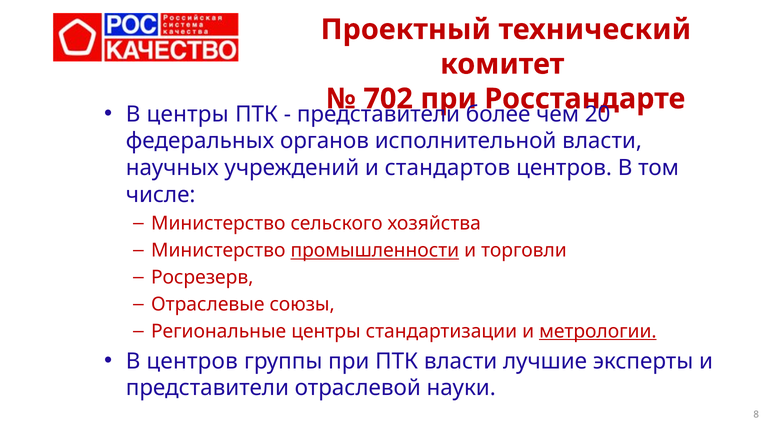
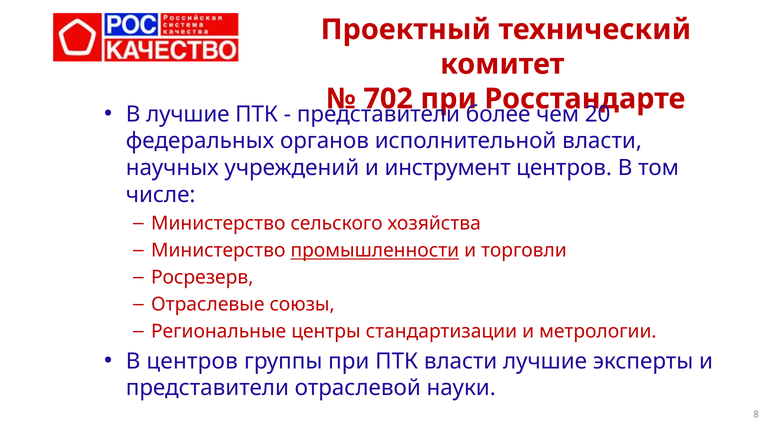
В центры: центры -> лучшие
стандартов: стандартов -> инструмент
метрологии underline: present -> none
